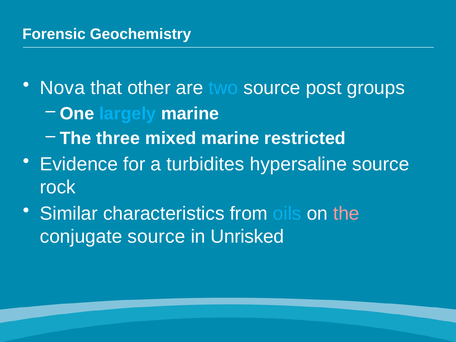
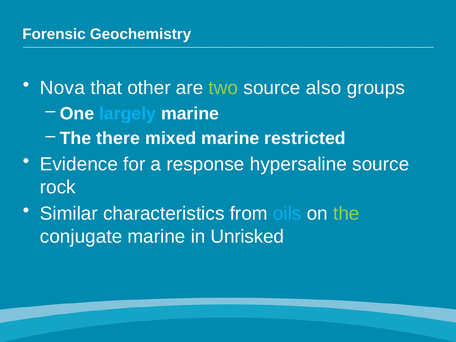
two colour: light blue -> light green
post: post -> also
three: three -> there
turbidites: turbidites -> response
the at (346, 214) colour: pink -> light green
conjugate source: source -> marine
